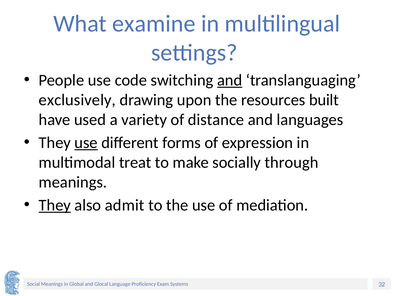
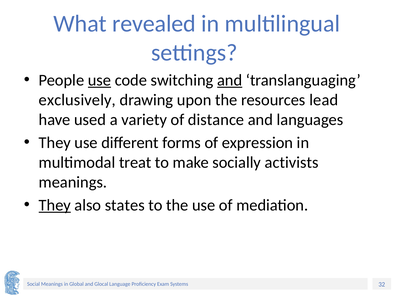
examine: examine -> revealed
use at (99, 80) underline: none -> present
built: built -> lead
use at (86, 142) underline: present -> none
through: through -> activists
admit: admit -> states
